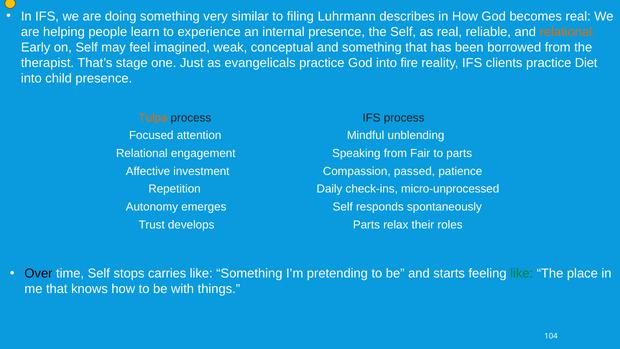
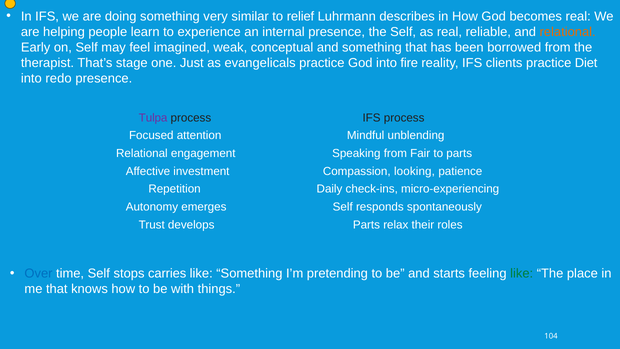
filing: filing -> relief
child: child -> redo
Tulpa colour: orange -> purple
passed: passed -> looking
micro-unprocessed: micro-unprocessed -> micro-experiencing
Over colour: black -> blue
